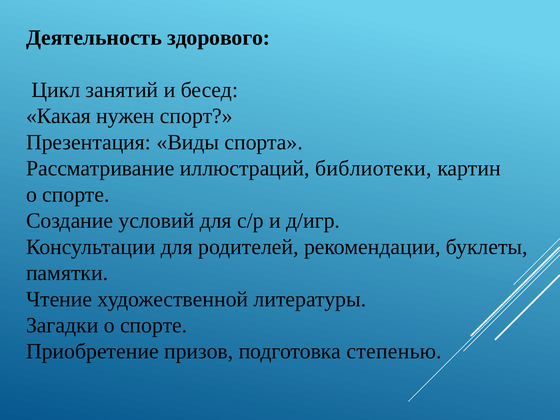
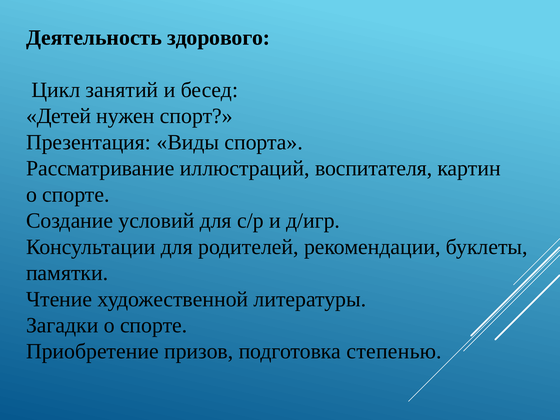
Какая: Какая -> Детей
библиотеки: библиотеки -> воспитателя
